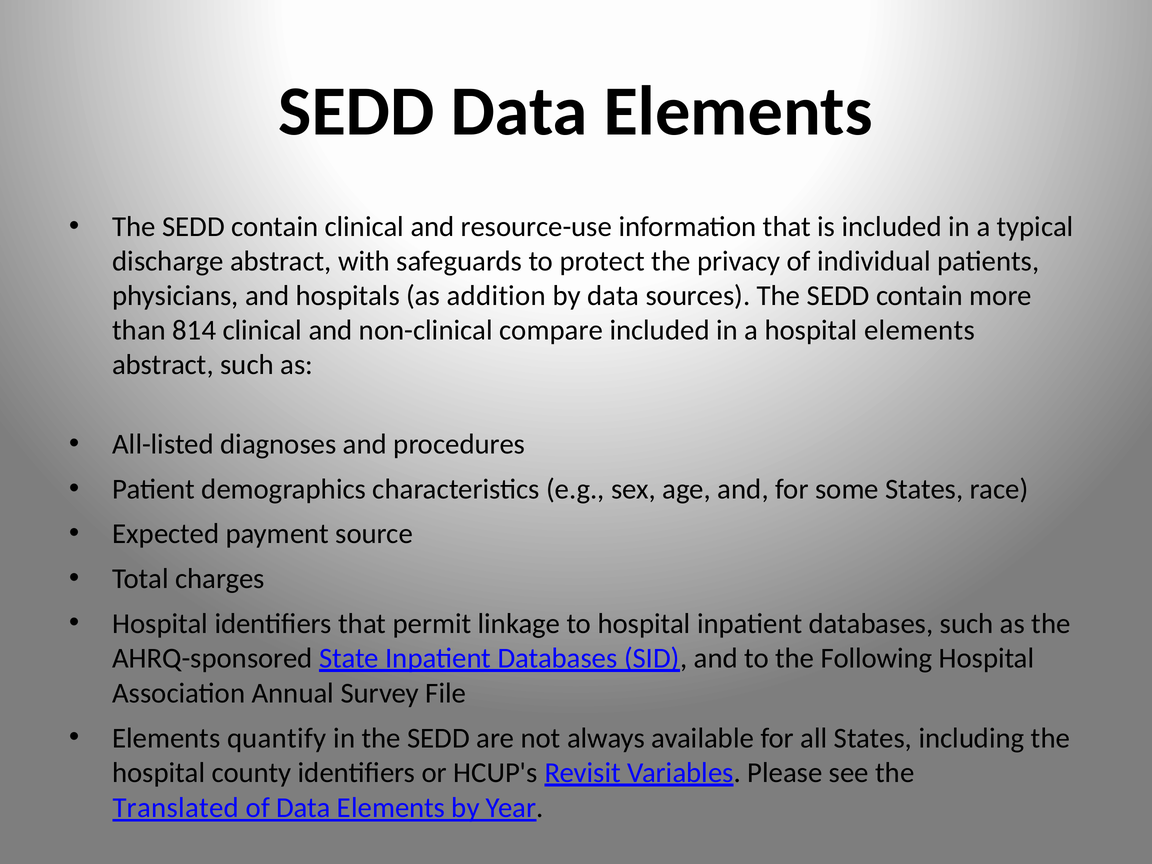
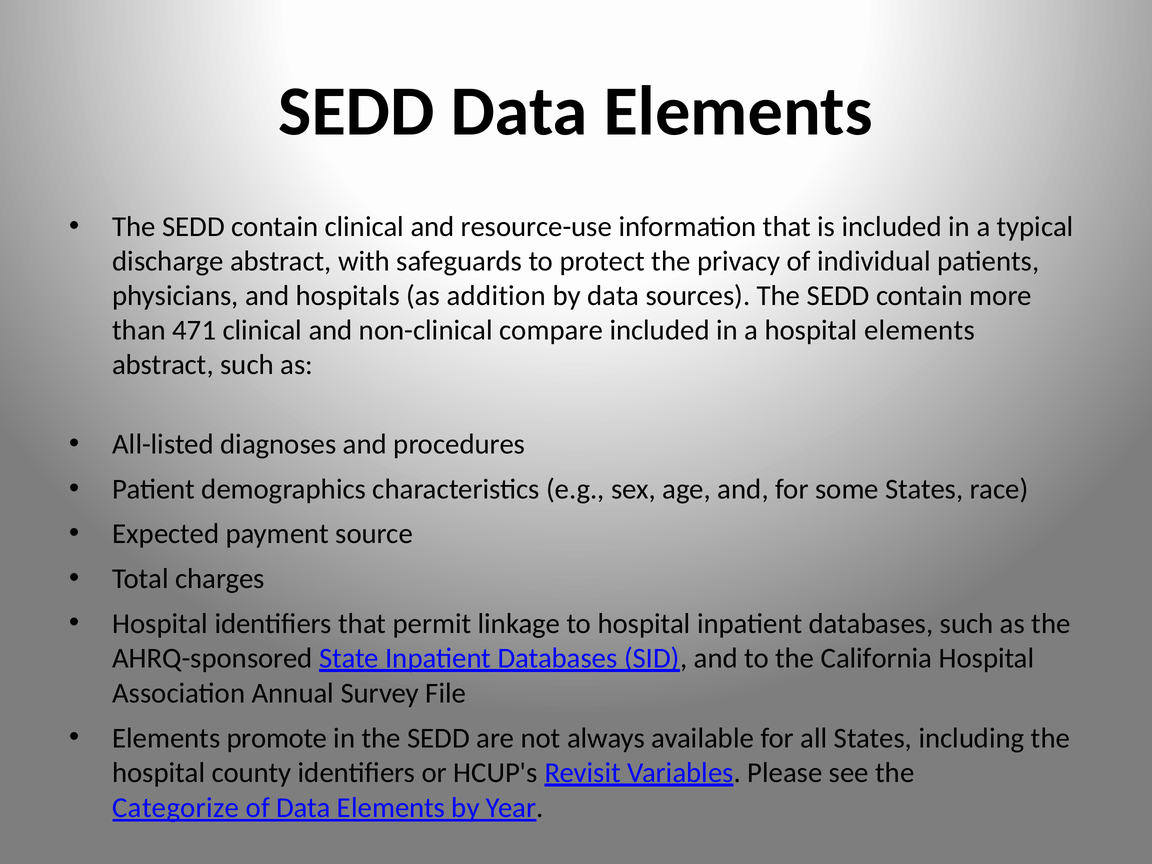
814: 814 -> 471
Following: Following -> California
quantify: quantify -> promote
Translated: Translated -> Categorize
